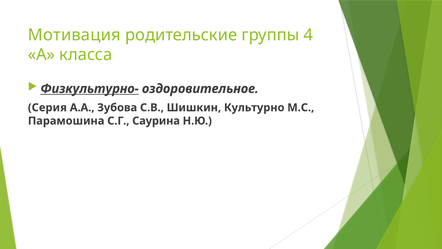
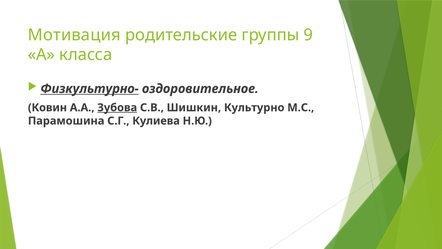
4: 4 -> 9
Серия: Серия -> Ковин
Зубова underline: none -> present
Саурина: Саурина -> Кулиева
